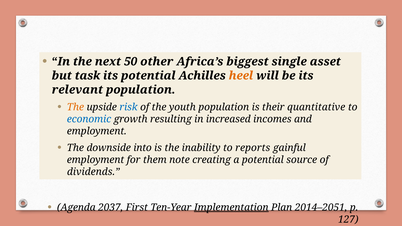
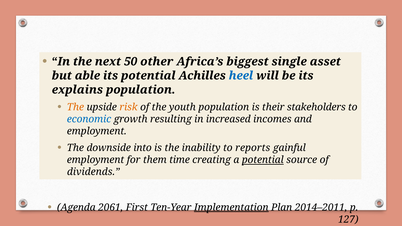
task: task -> able
heel colour: orange -> blue
relevant: relevant -> explains
risk colour: blue -> orange
quantitative: quantitative -> stakeholders
note: note -> time
potential at (263, 160) underline: none -> present
2037: 2037 -> 2061
2014–2051: 2014–2051 -> 2014–2011
